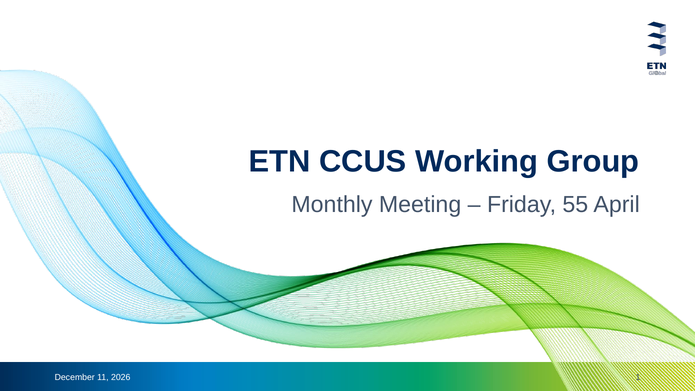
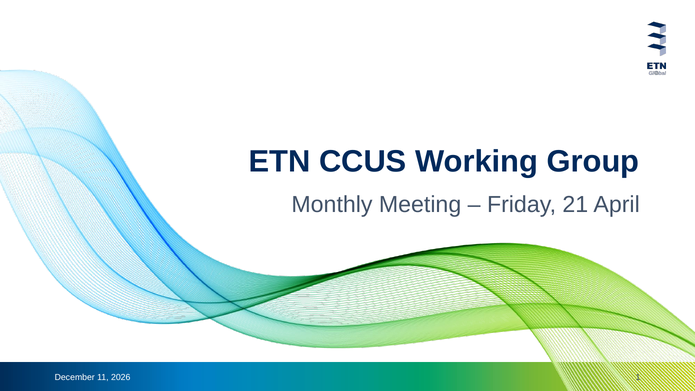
55: 55 -> 21
